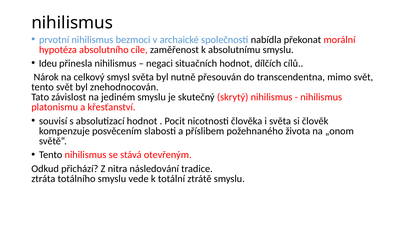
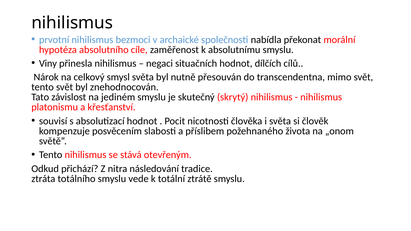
Ideu: Ideu -> Viny
